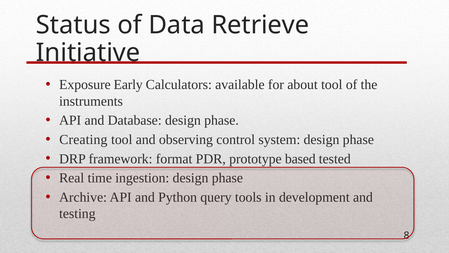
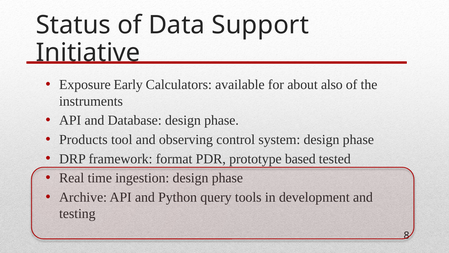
Retrieve: Retrieve -> Support
about tool: tool -> also
Creating: Creating -> Products
